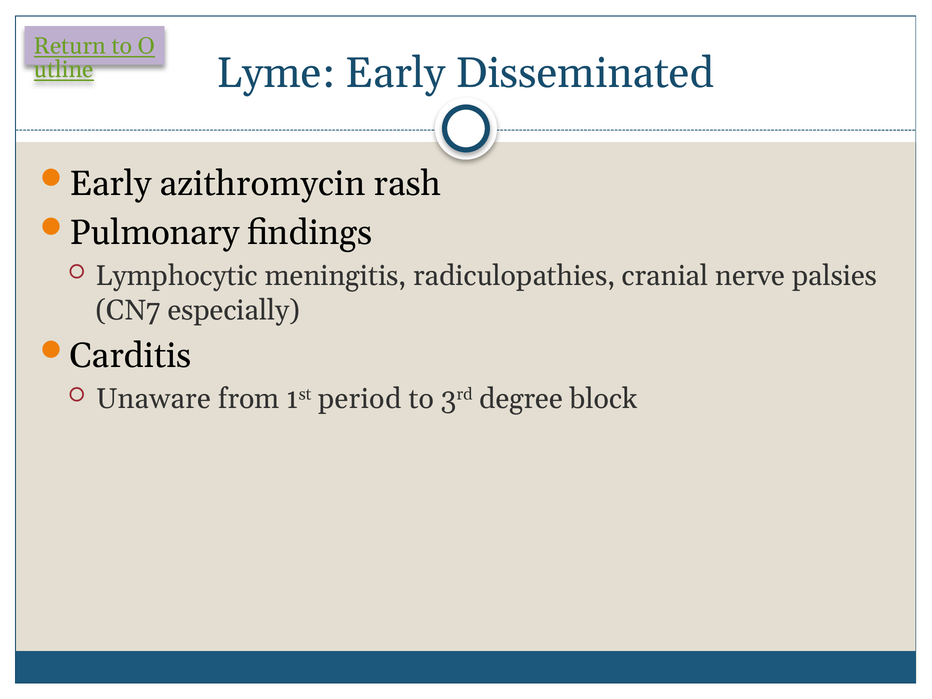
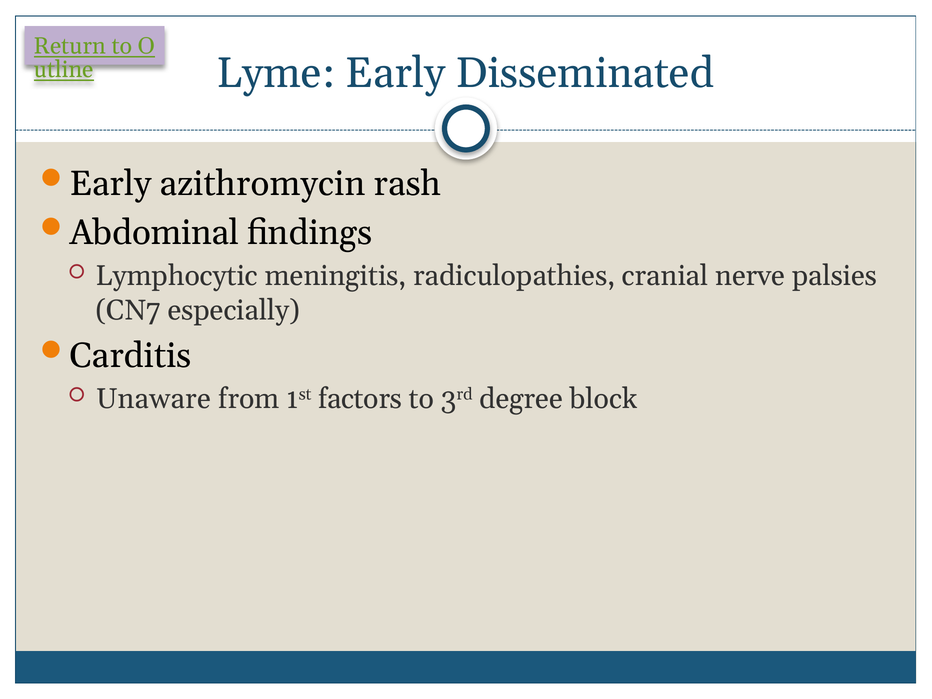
Pulmonary: Pulmonary -> Abdominal
period: period -> factors
